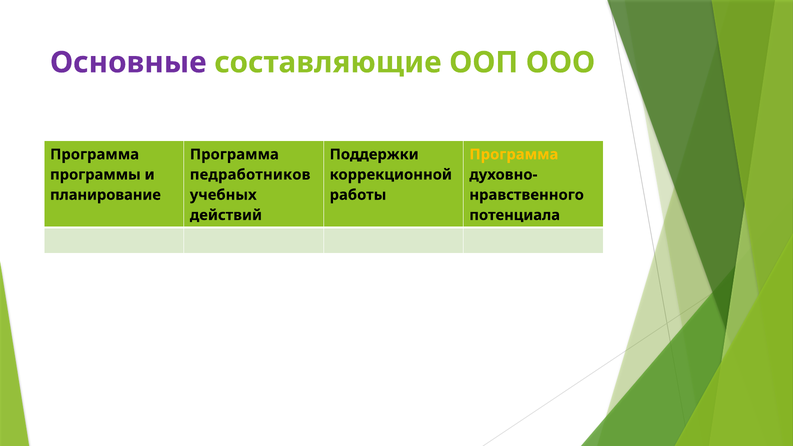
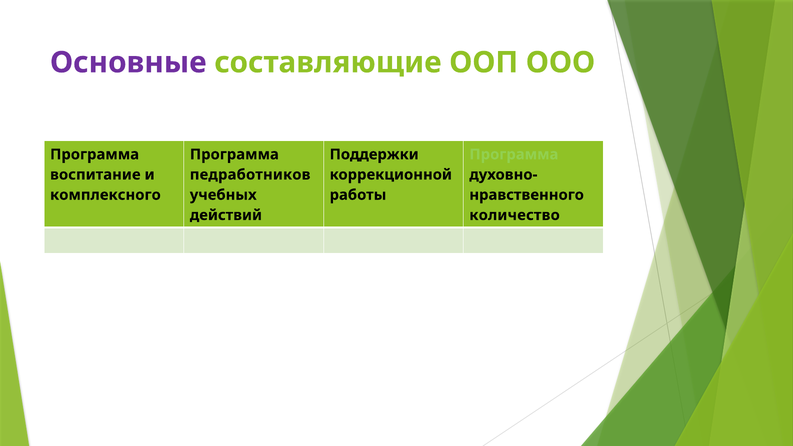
Программа at (514, 154) colour: yellow -> light green
программы: программы -> воспитание
планирование: планирование -> комплексного
потенциала: потенциала -> количество
